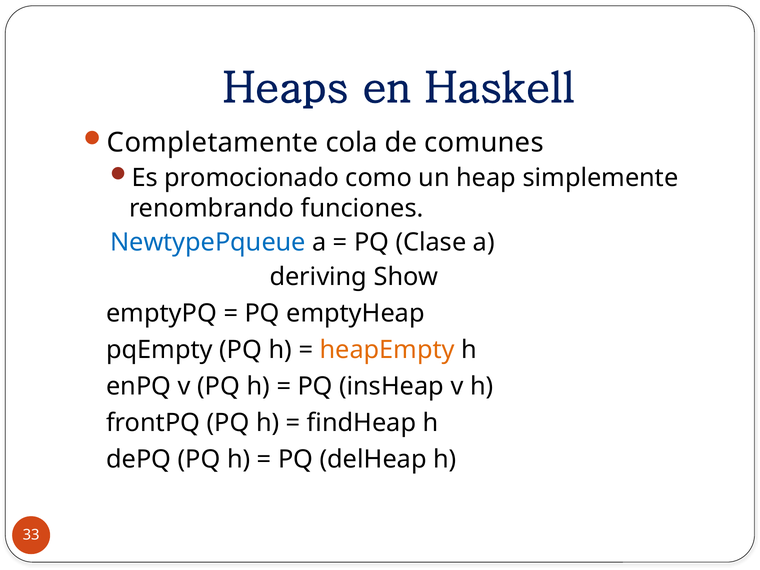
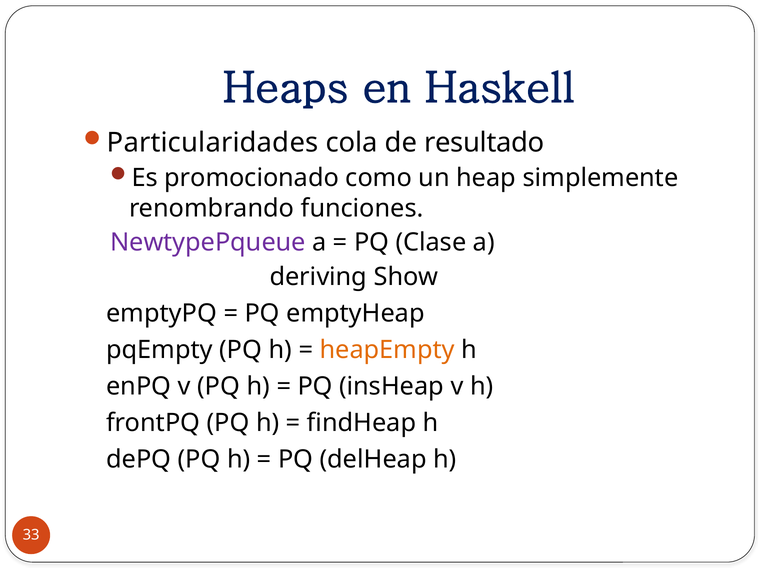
Completamente: Completamente -> Particularidades
comunes: comunes -> resultado
NewtypePqueue colour: blue -> purple
